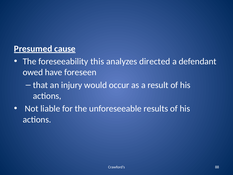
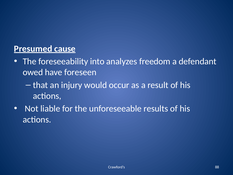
this: this -> into
directed: directed -> freedom
